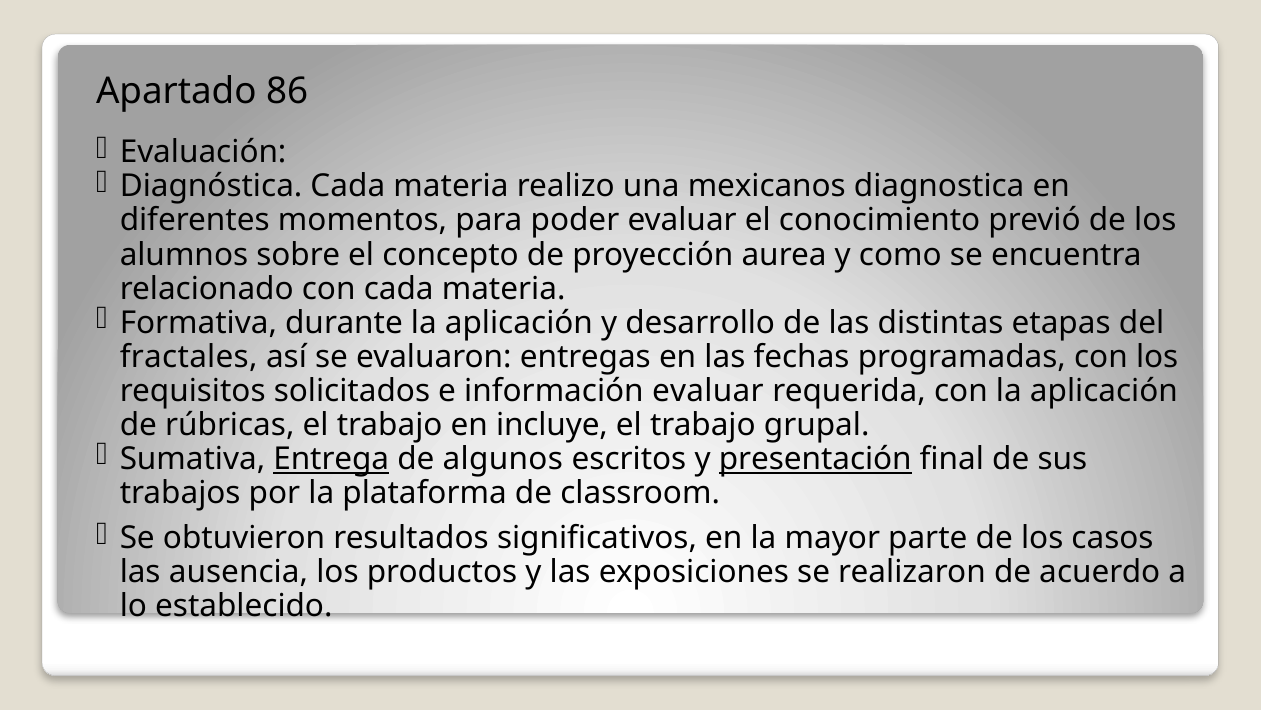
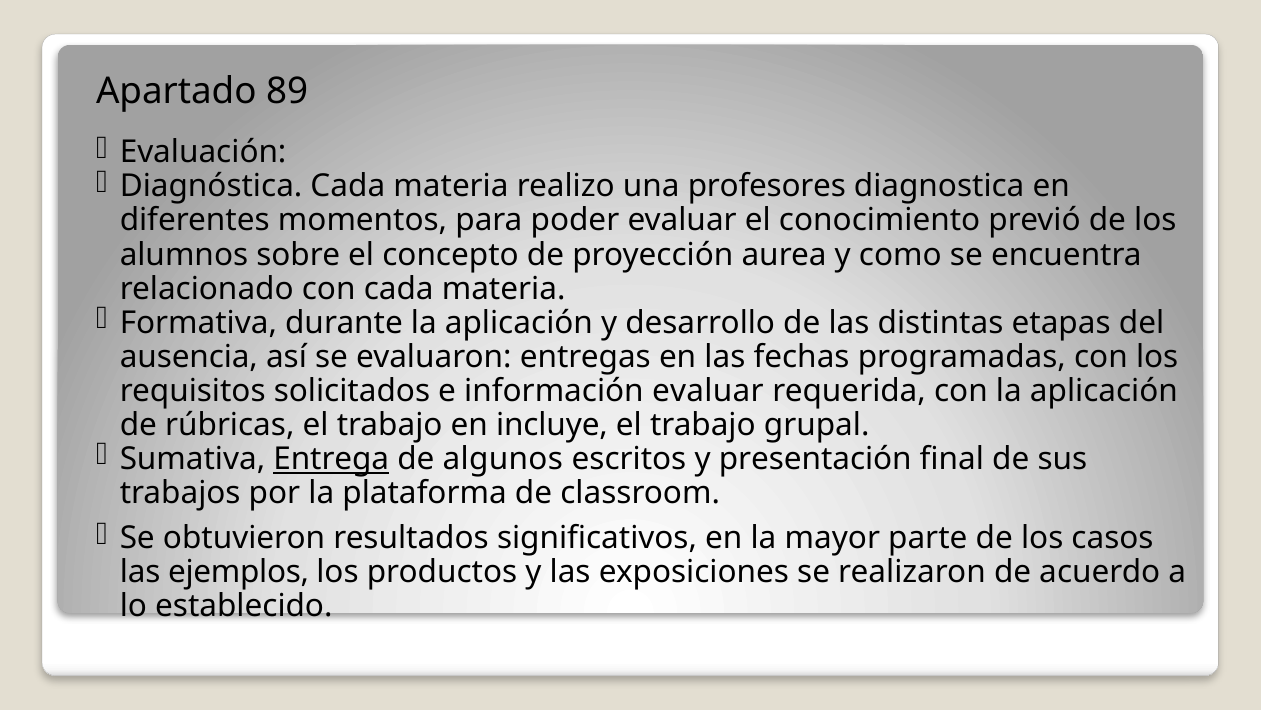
86: 86 -> 89
mexicanos: mexicanos -> profesores
fractales: fractales -> ausencia
presentación underline: present -> none
ausencia: ausencia -> ejemplos
